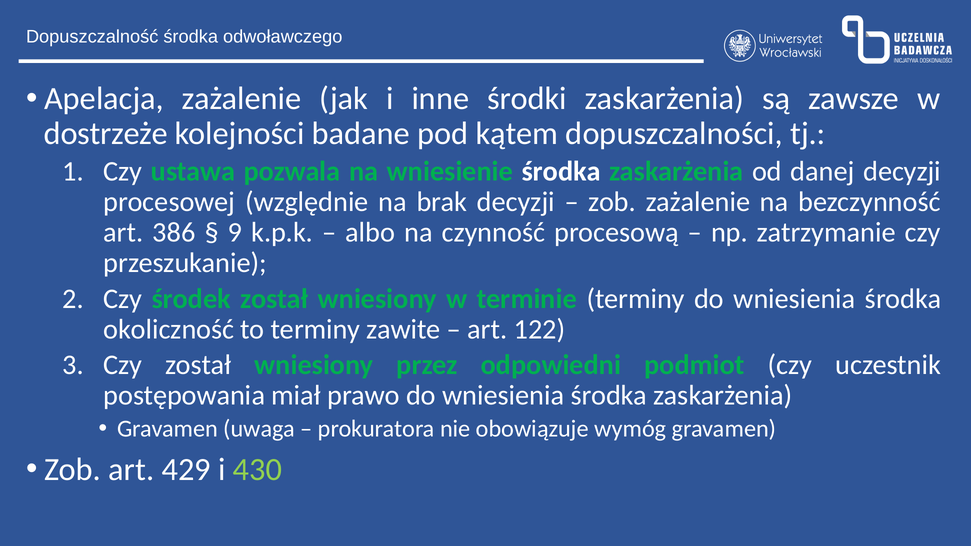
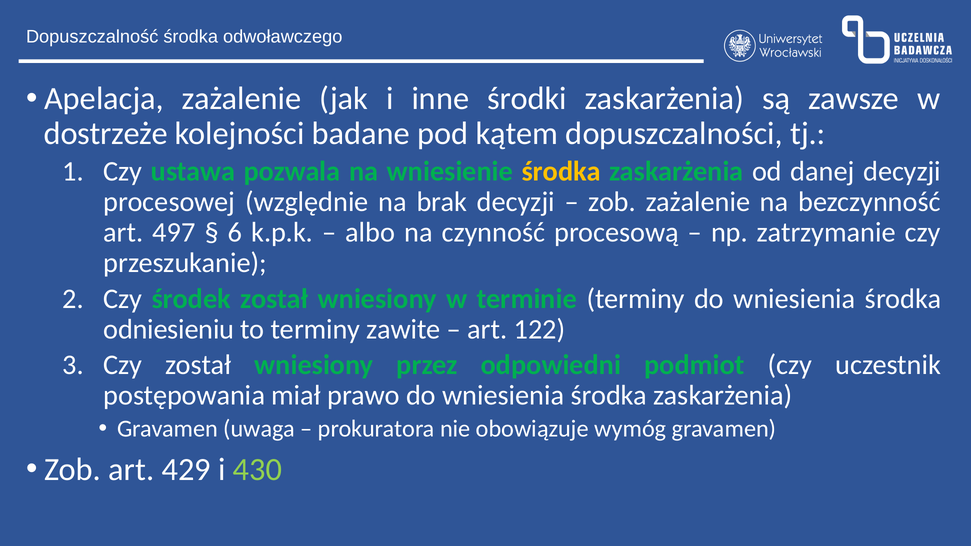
środka at (561, 172) colour: white -> yellow
386: 386 -> 497
9: 9 -> 6
okoliczność: okoliczność -> odniesieniu
